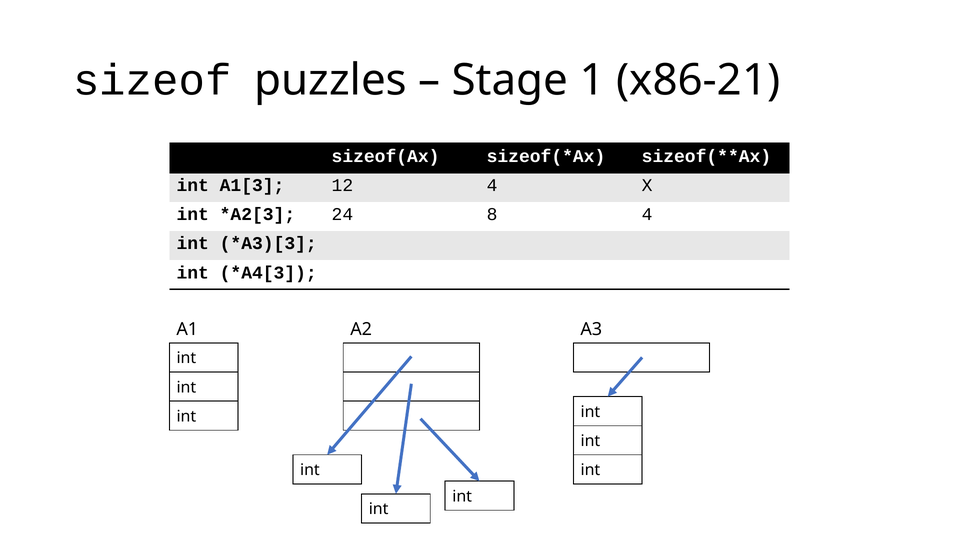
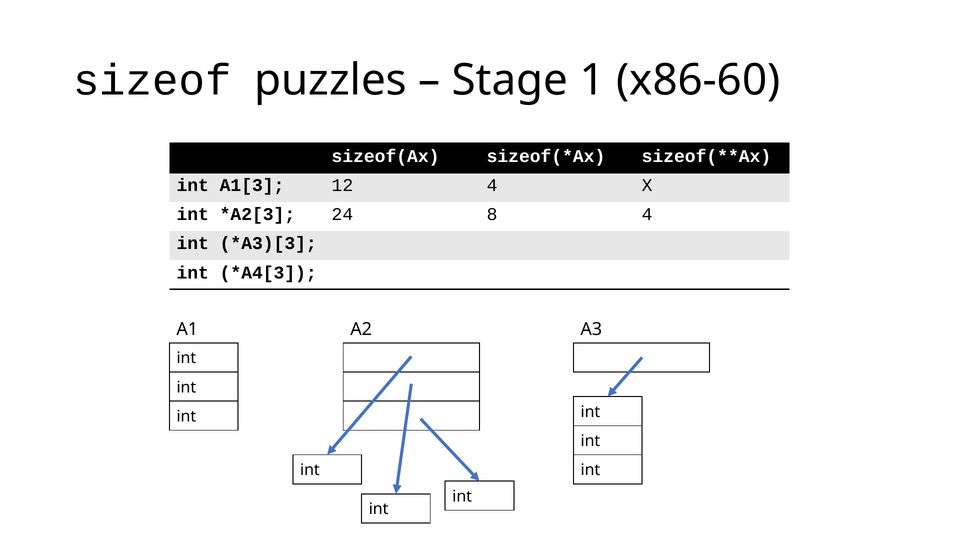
x86-21: x86-21 -> x86-60
